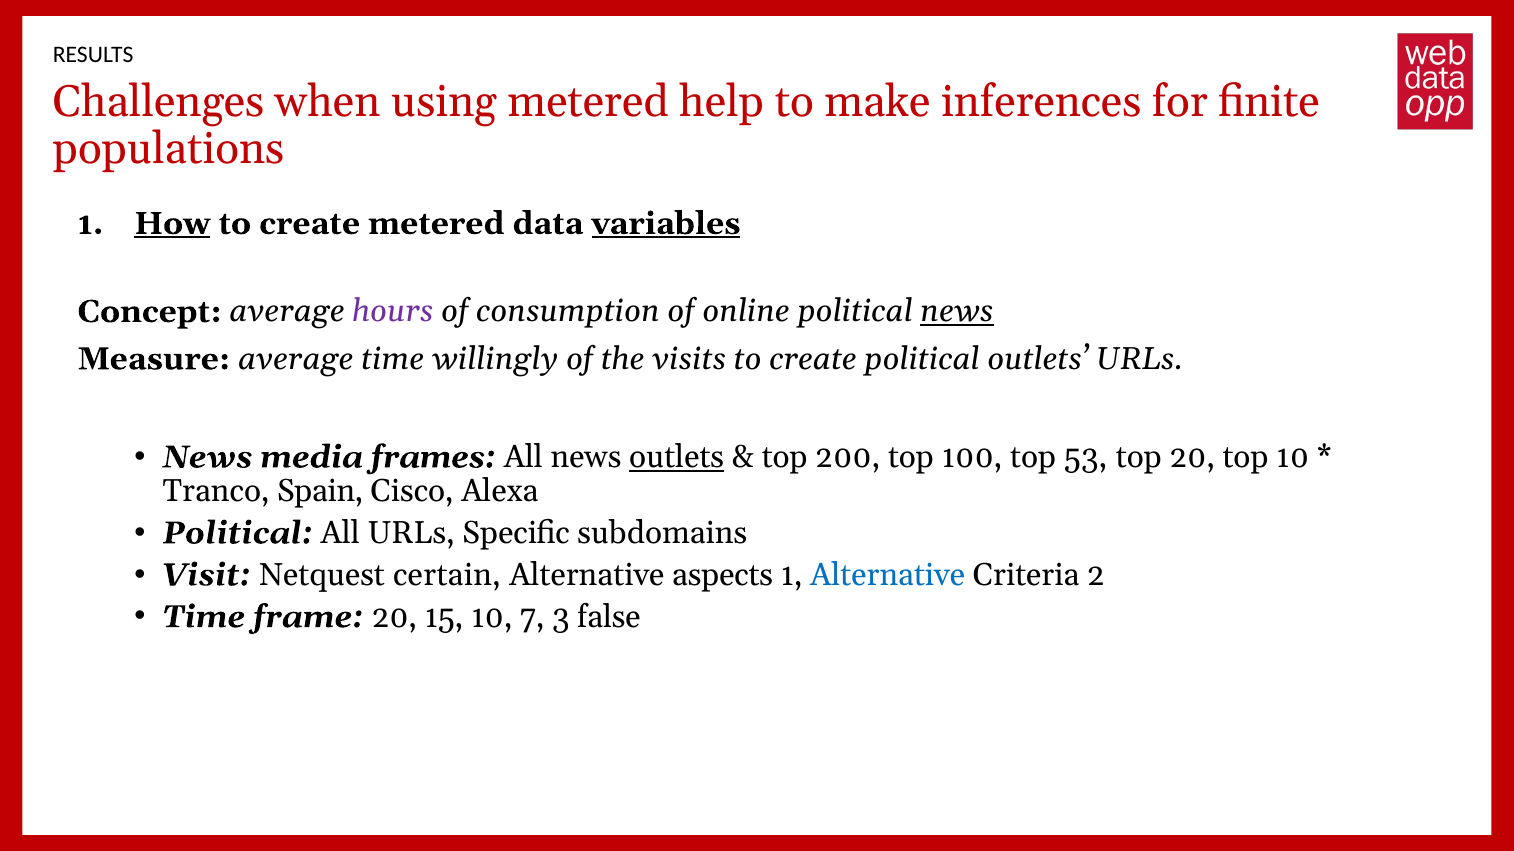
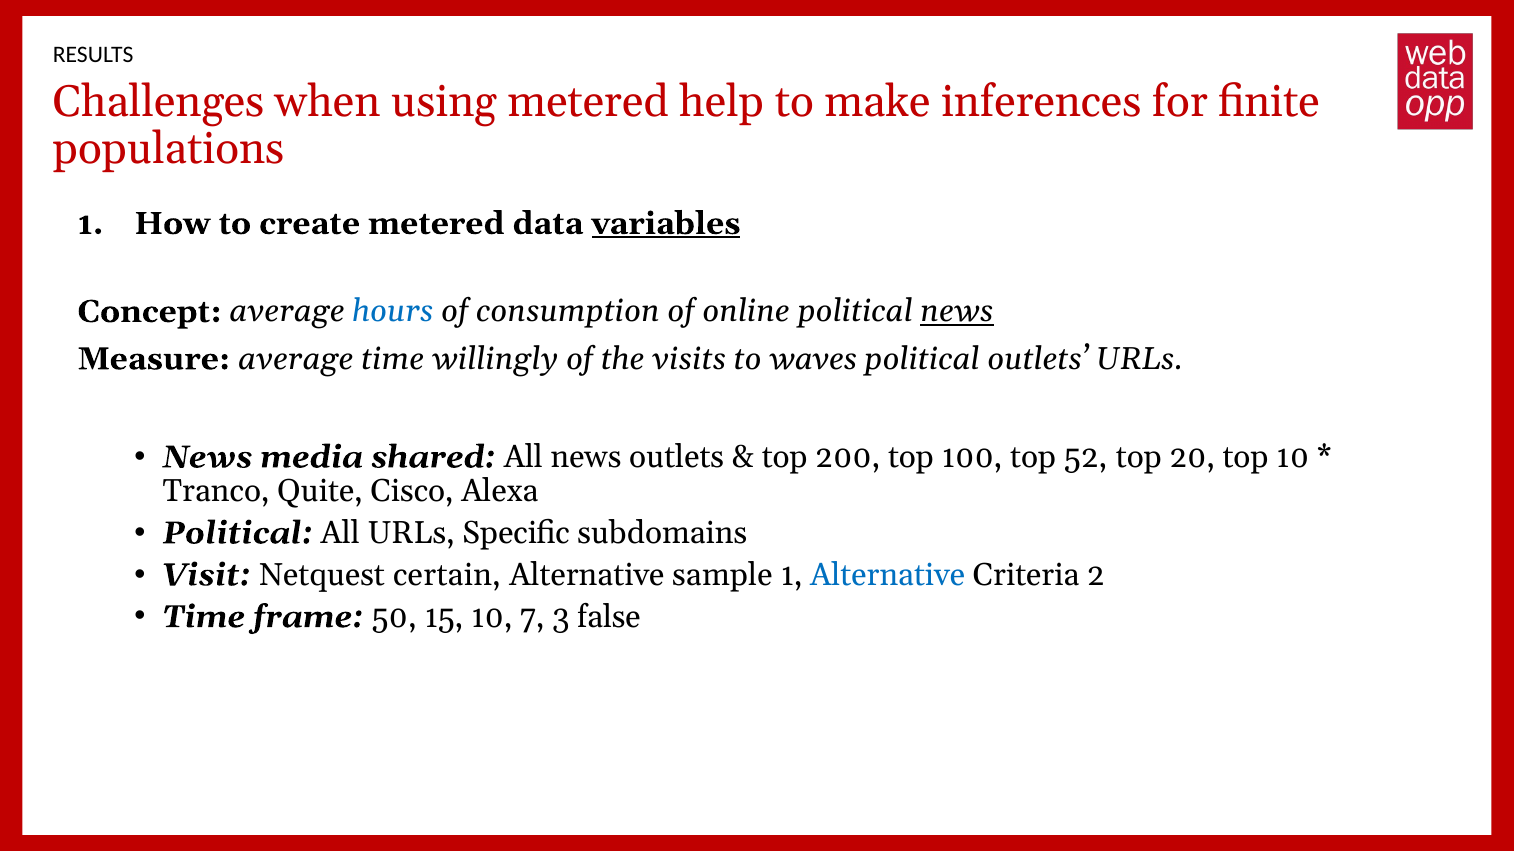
How underline: present -> none
hours colour: purple -> blue
visits to create: create -> waves
frames: frames -> shared
outlets at (677, 457) underline: present -> none
53: 53 -> 52
Spain: Spain -> Quite
aspects: aspects -> sample
frame 20: 20 -> 50
